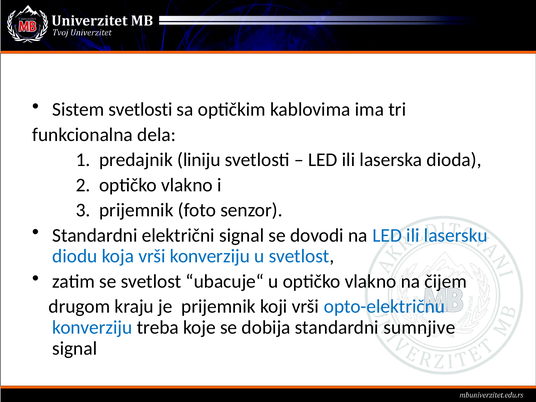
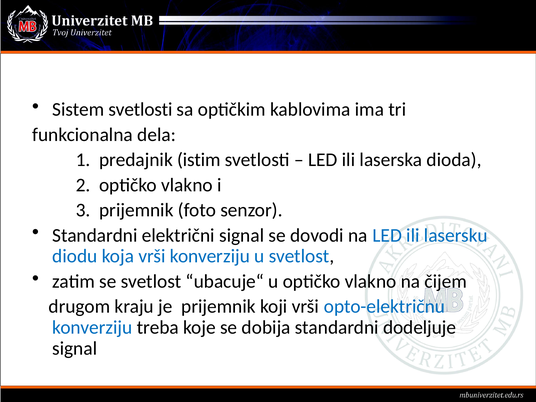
liniju: liniju -> istim
sumnjive: sumnjive -> dodeljuje
